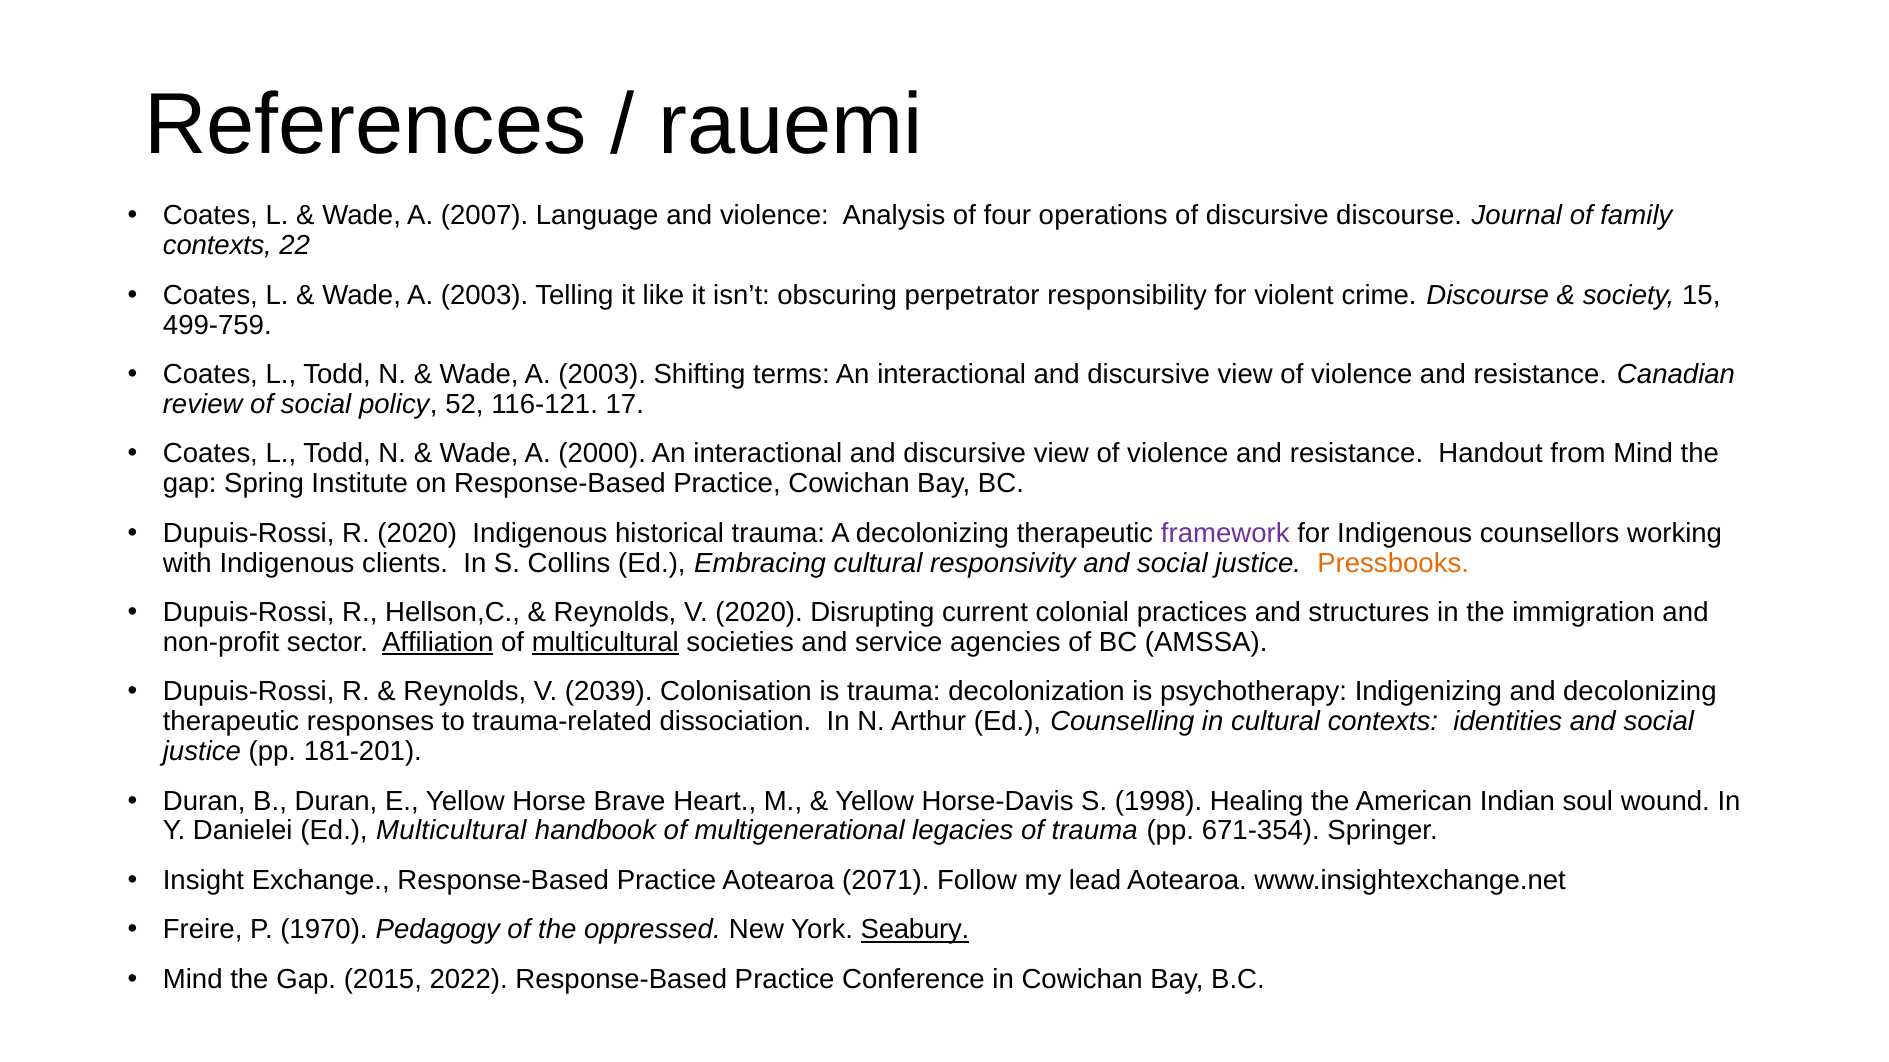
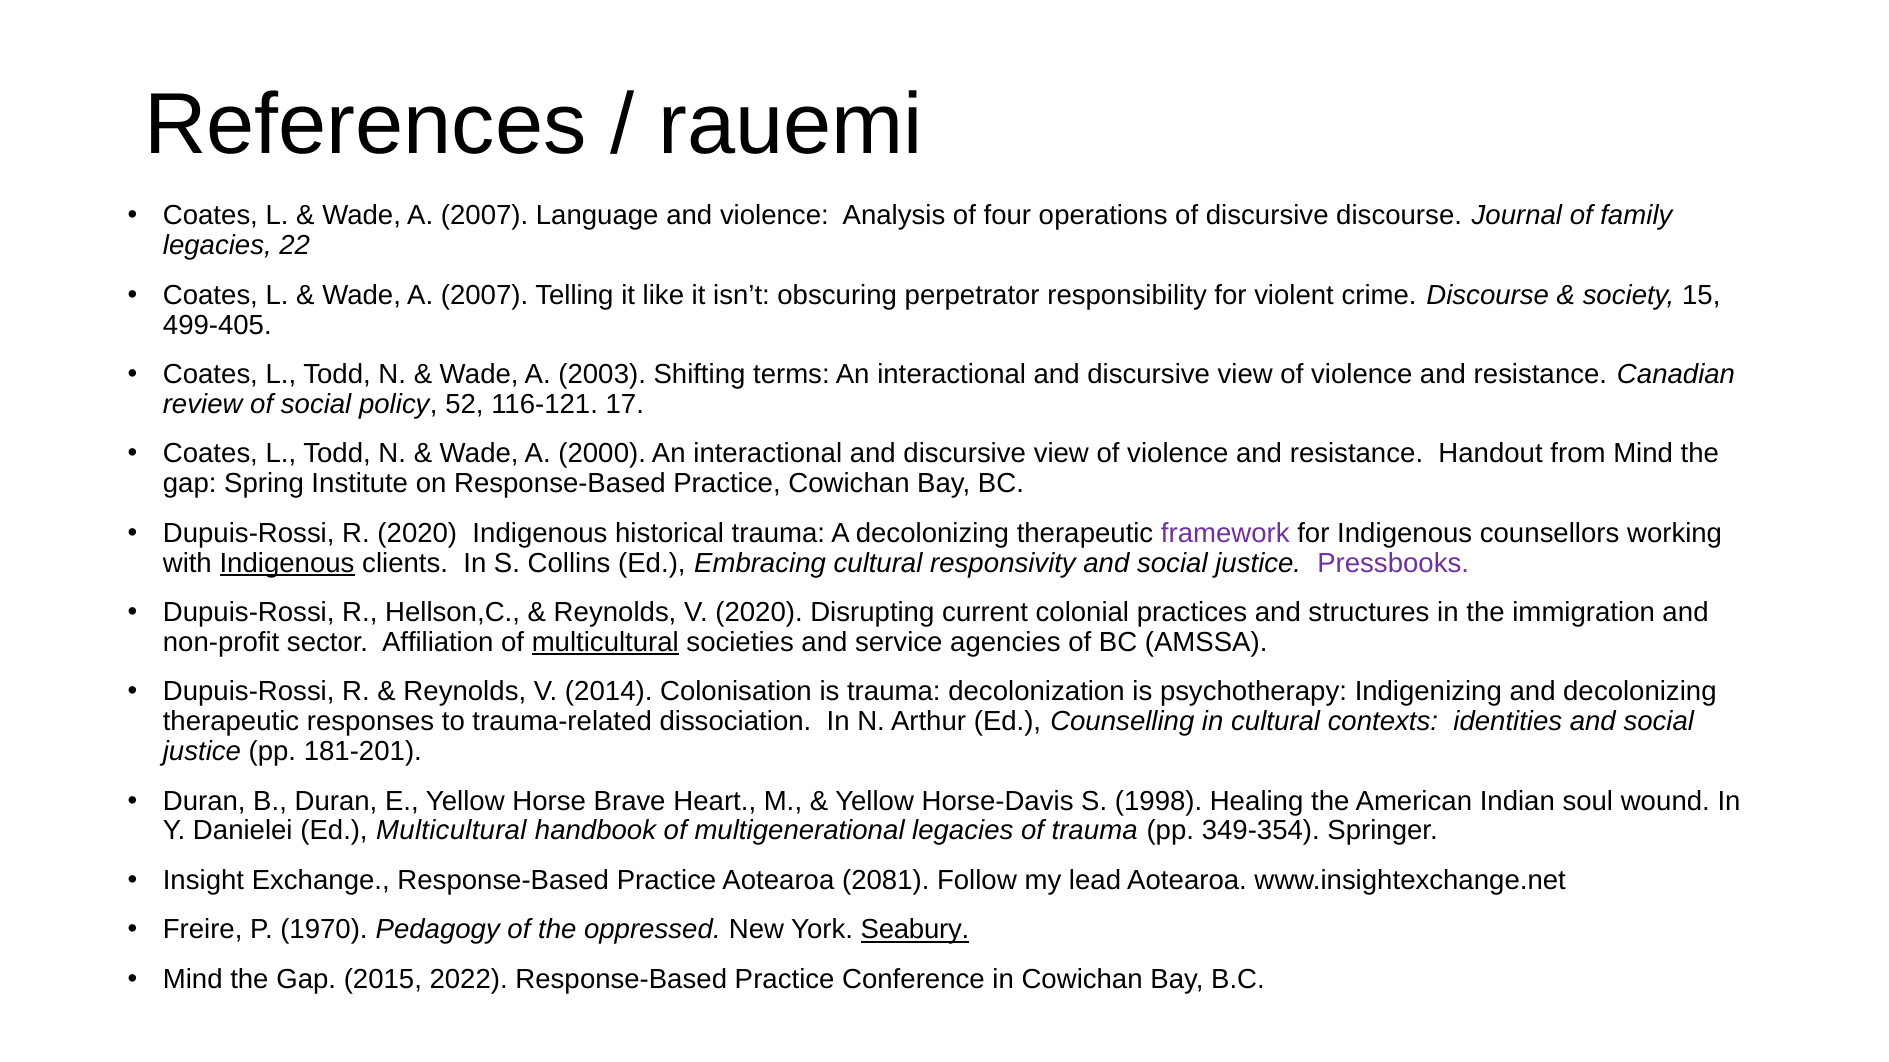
contexts at (217, 246): contexts -> legacies
2003 at (485, 295): 2003 -> 2007
499-759: 499-759 -> 499-405
Indigenous at (287, 563) underline: none -> present
Pressbooks colour: orange -> purple
Affiliation underline: present -> none
2039: 2039 -> 2014
671-354: 671-354 -> 349-354
2071: 2071 -> 2081
